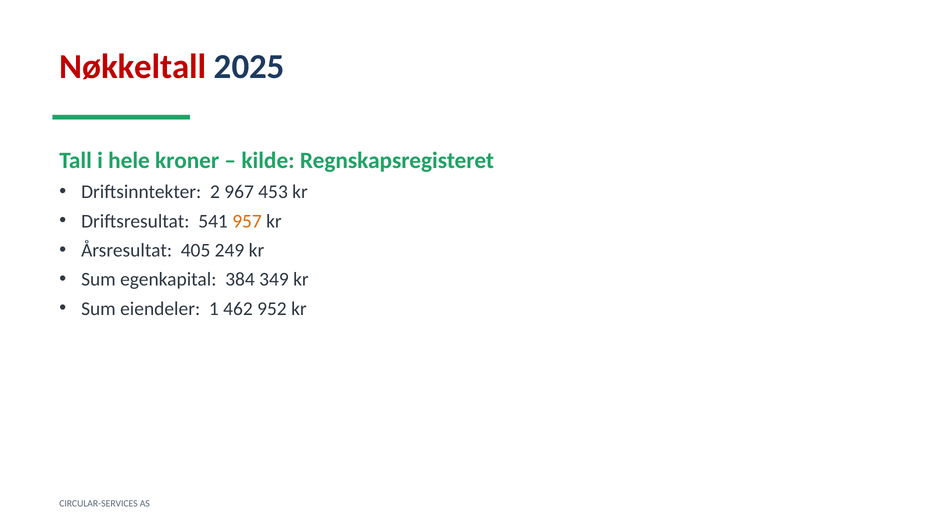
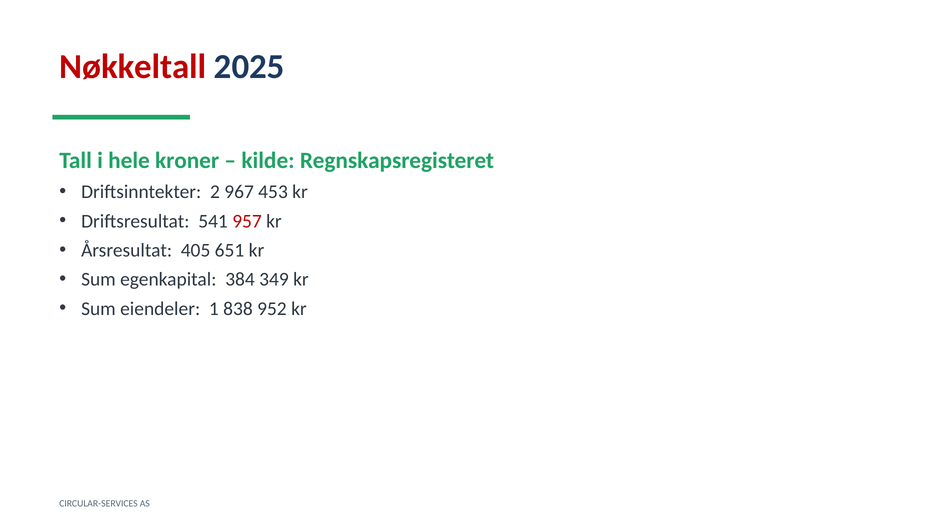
957 colour: orange -> red
249: 249 -> 651
462: 462 -> 838
